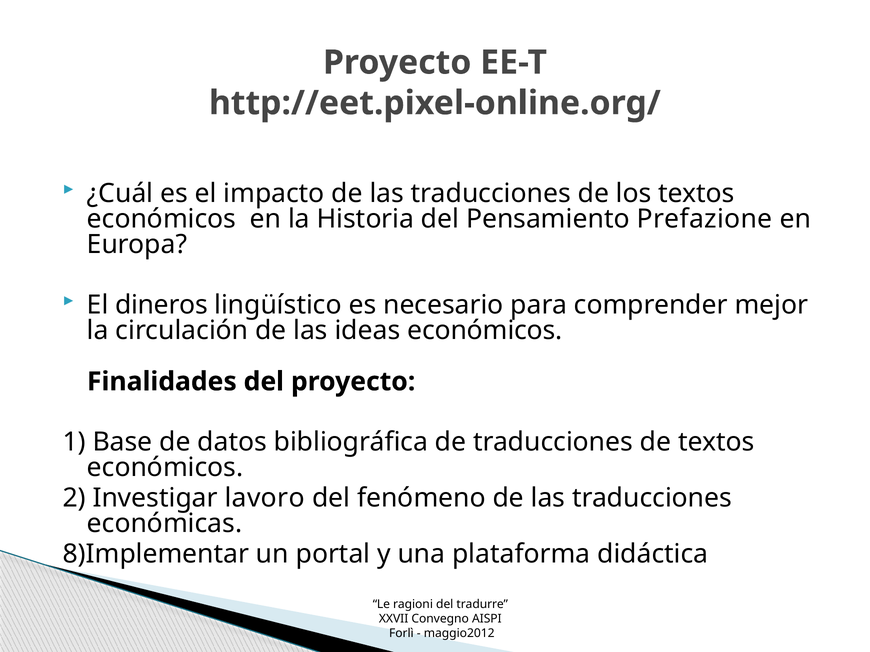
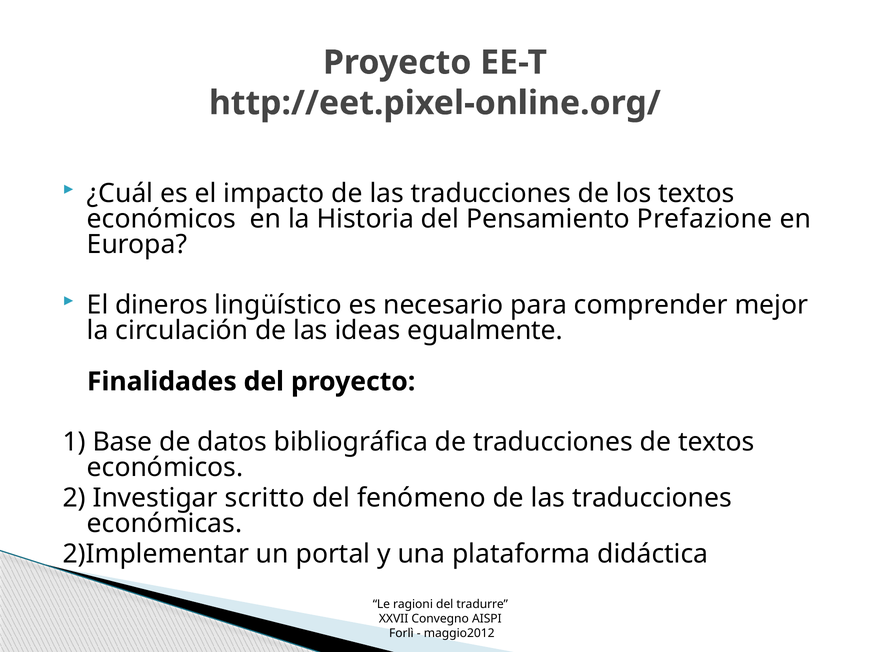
ideas económicos: económicos -> egualmente
lavoro: lavoro -> scritto
8)Implementar: 8)Implementar -> 2)Implementar
